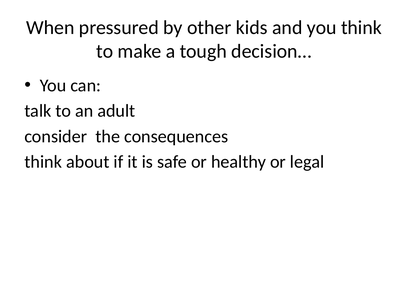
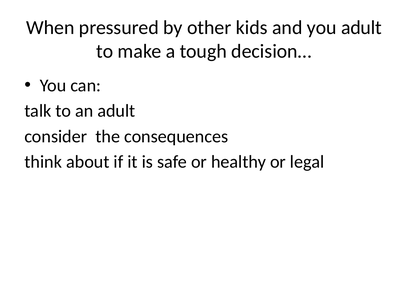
you think: think -> adult
